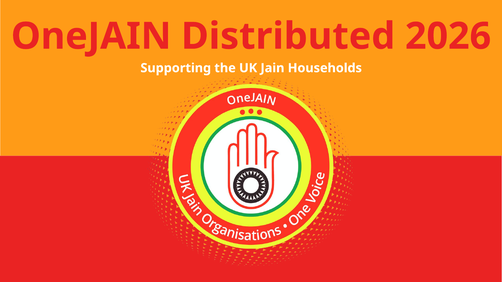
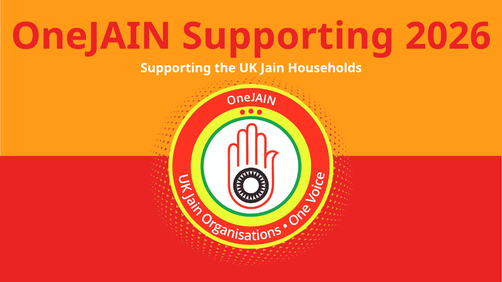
OneJAIN Distributed: Distributed -> Supporting
